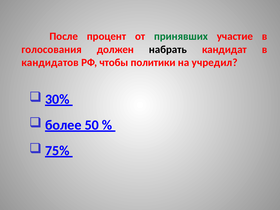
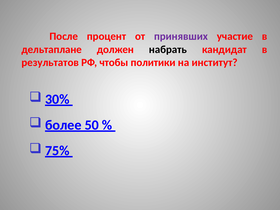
принявших colour: green -> purple
голосования: голосования -> дельтаплане
кандидатов: кандидатов -> результатов
учредил: учредил -> институт
